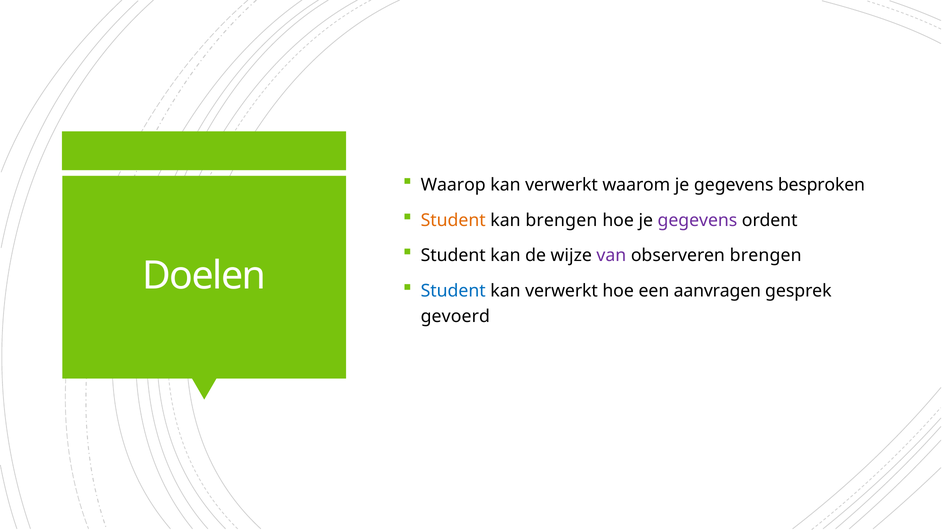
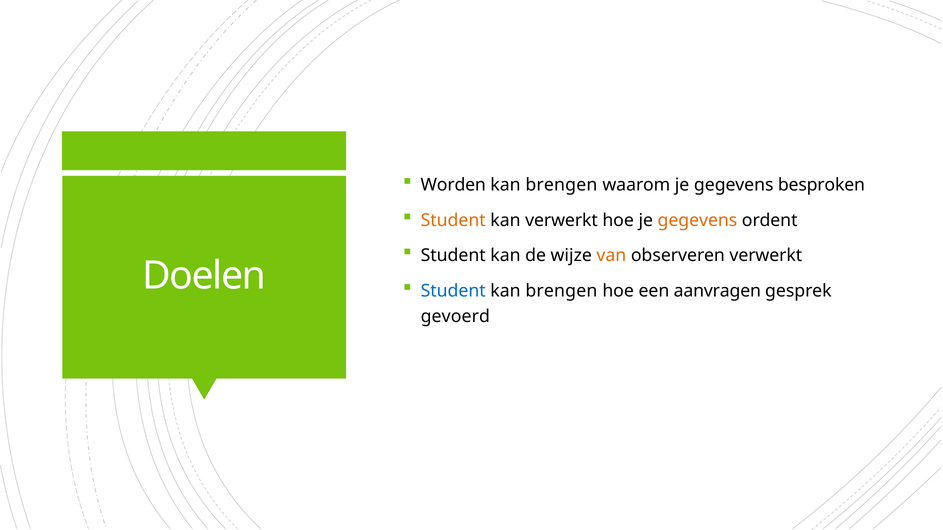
Waarop: Waarop -> Worden
verwerkt at (562, 185): verwerkt -> brengen
kan brengen: brengen -> verwerkt
gegevens at (697, 220) colour: purple -> orange
van colour: purple -> orange
observeren brengen: brengen -> verwerkt
verwerkt at (562, 291): verwerkt -> brengen
